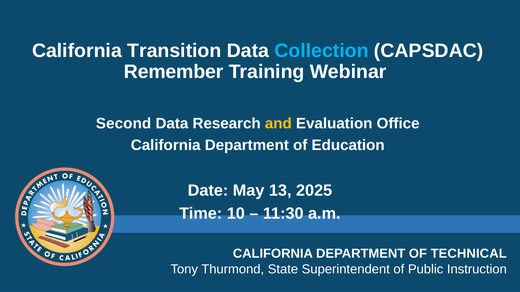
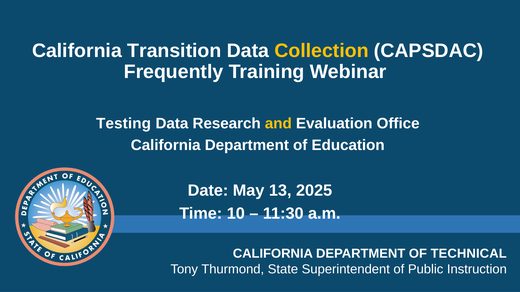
Collection colour: light blue -> yellow
Remember: Remember -> Frequently
Second: Second -> Testing
